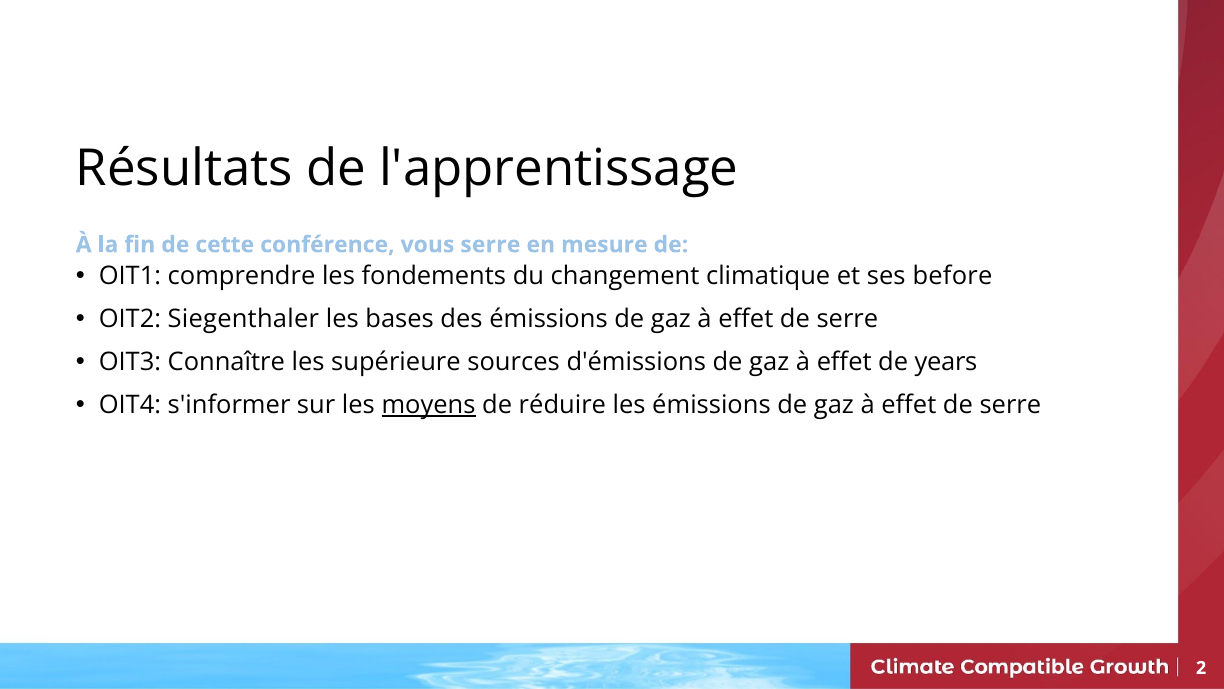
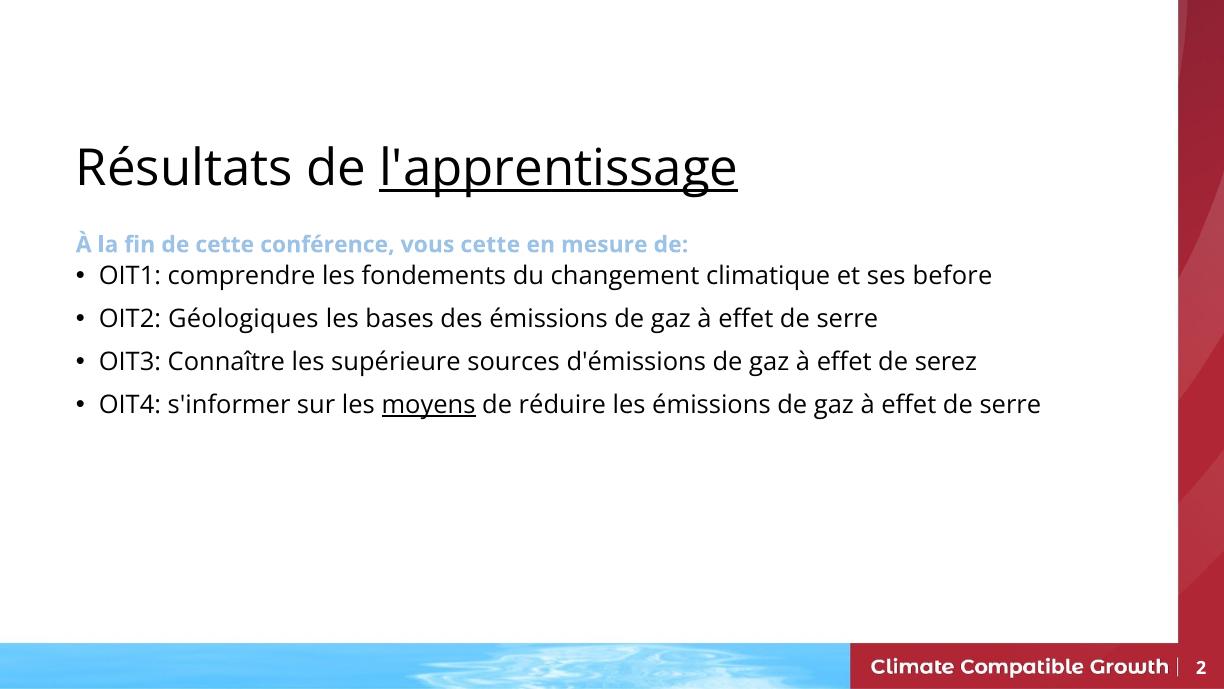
l'apprentissage underline: none -> present
vous serre: serre -> cette
Siegenthaler: Siegenthaler -> Géologiques
years: years -> serez
